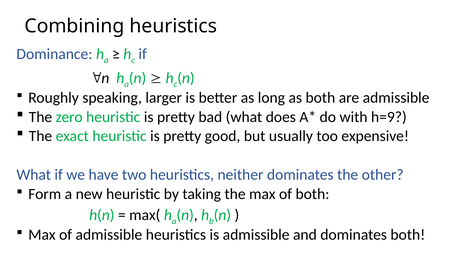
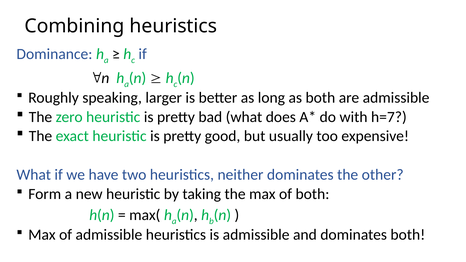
h=9: h=9 -> h=7
